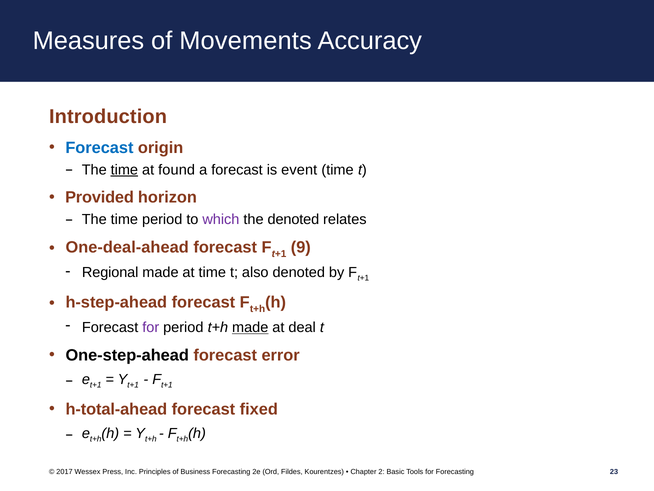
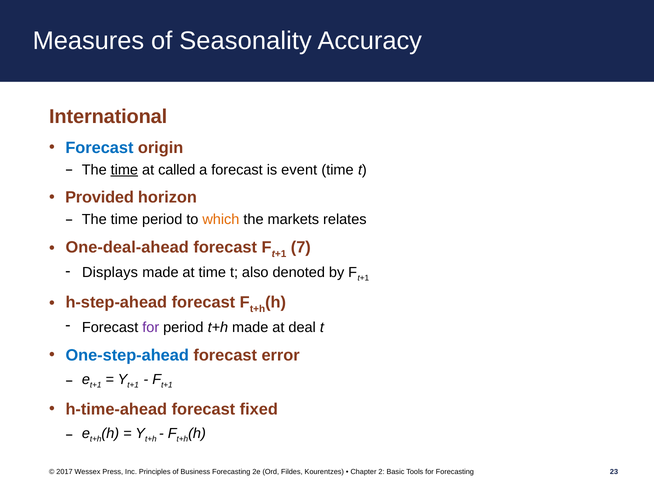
Movements: Movements -> Seasonality
Introduction: Introduction -> International
found: found -> called
which colour: purple -> orange
the denoted: denoted -> markets
9: 9 -> 7
Regional: Regional -> Displays
made at (250, 327) underline: present -> none
One-step-ahead colour: black -> blue
h-total-ahead: h-total-ahead -> h-time-ahead
